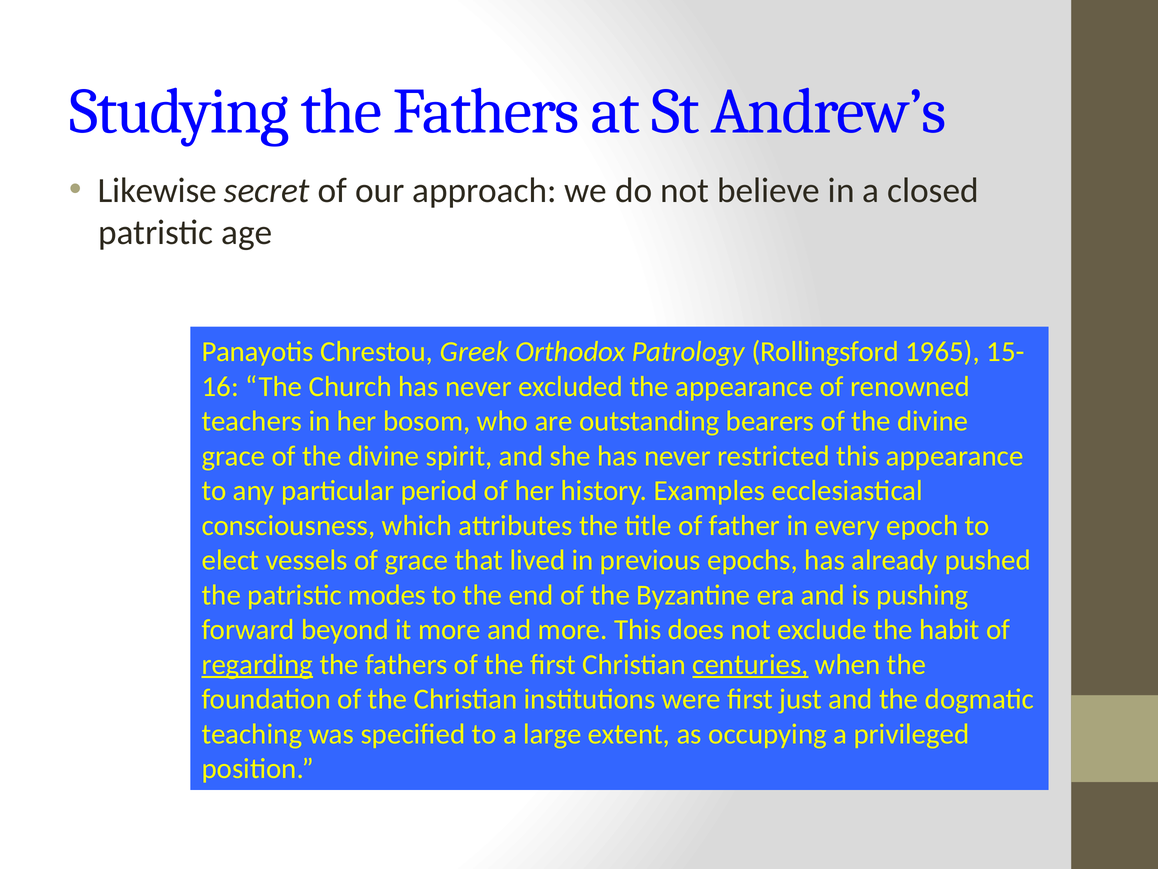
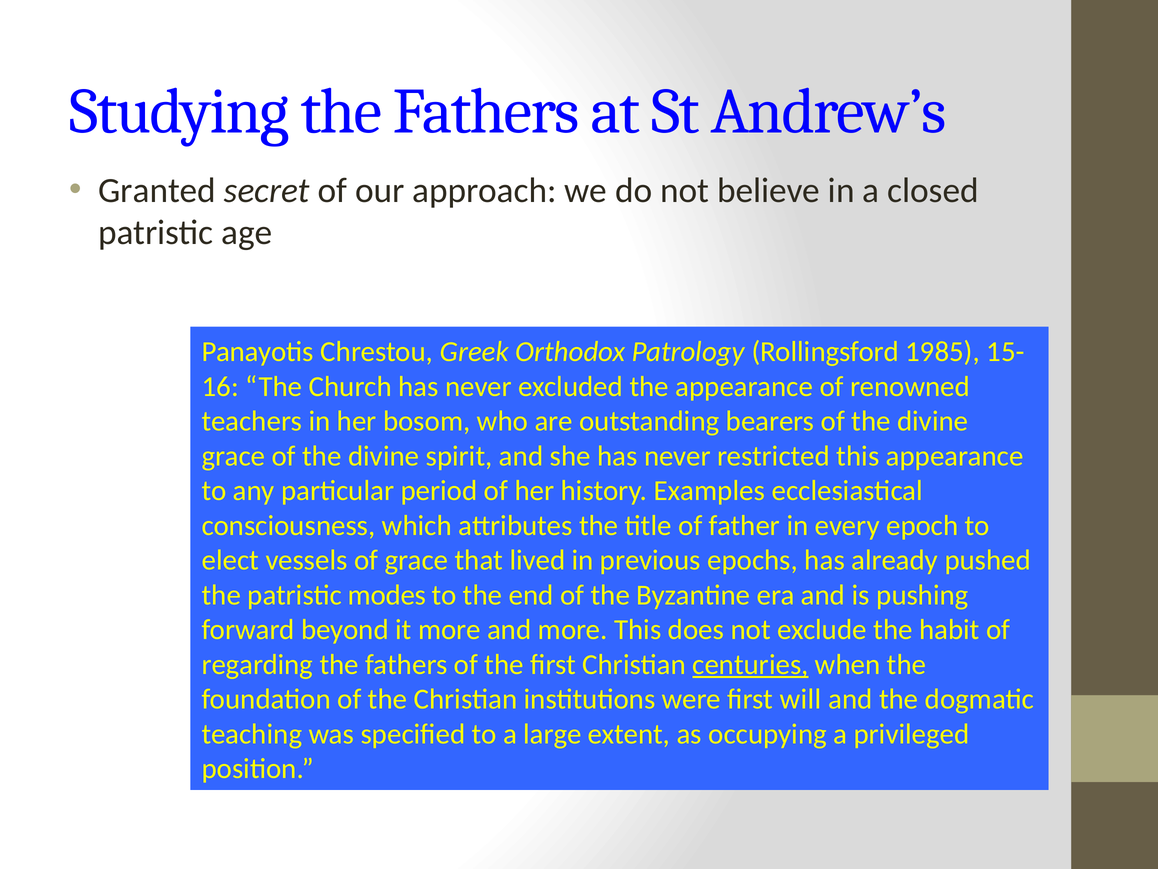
Likewise: Likewise -> Granted
1965: 1965 -> 1985
regarding underline: present -> none
just: just -> will
